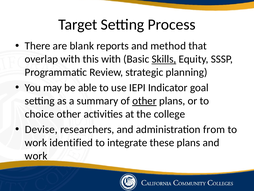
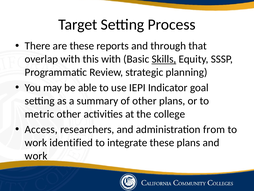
are blank: blank -> these
method: method -> through
other at (144, 101) underline: present -> none
choice: choice -> metric
Devise: Devise -> Access
